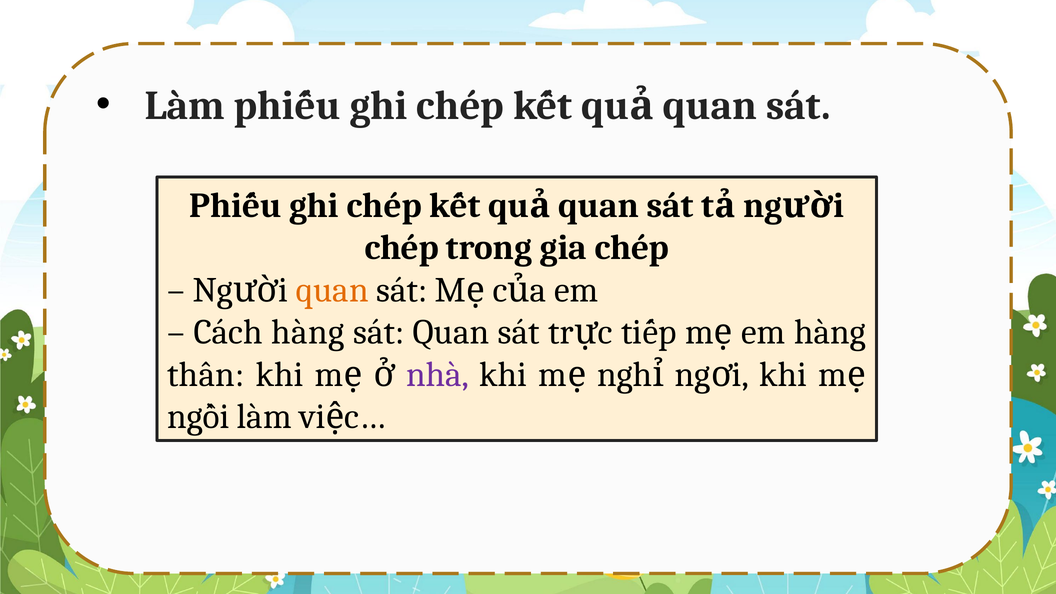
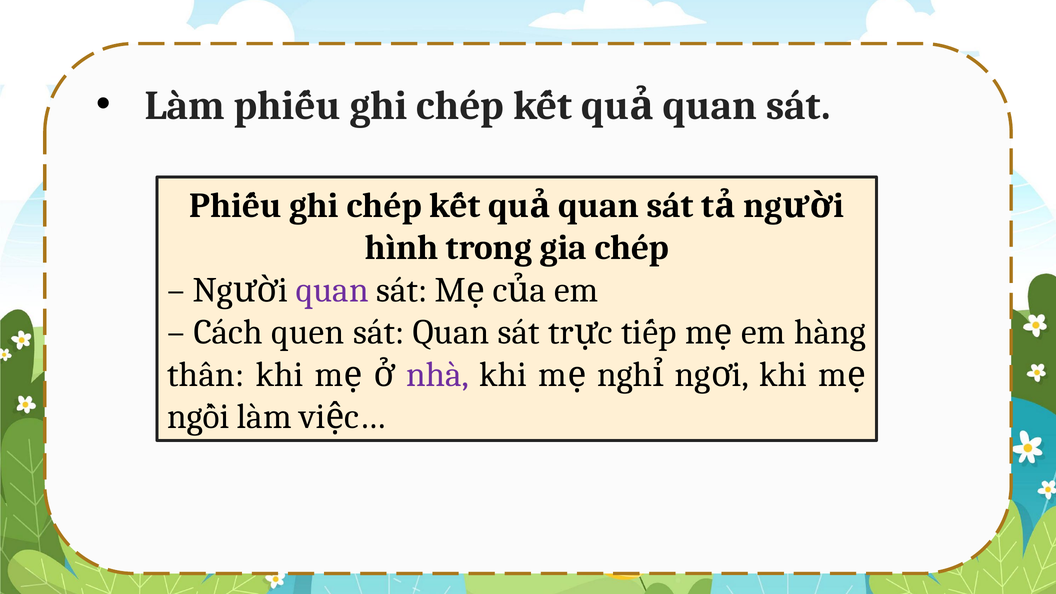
chép at (402, 248): chép -> hình
quan at (332, 290) colour: orange -> purple
Cách hàng: hàng -> quen
